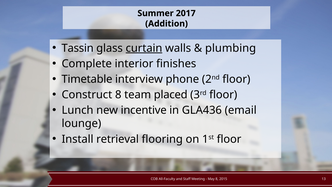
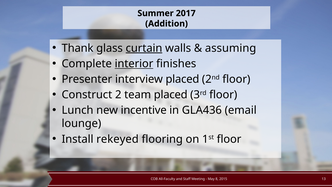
Tassin: Tassin -> Thank
plumbing: plumbing -> assuming
interior underline: none -> present
Timetable: Timetable -> Presenter
interview phone: phone -> placed
Construct 8: 8 -> 2
retrieval: retrieval -> rekeyed
